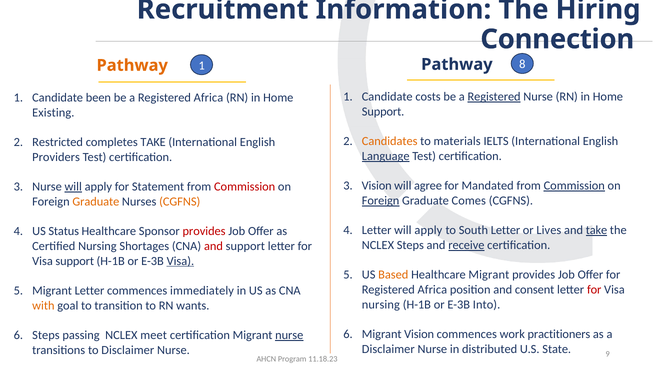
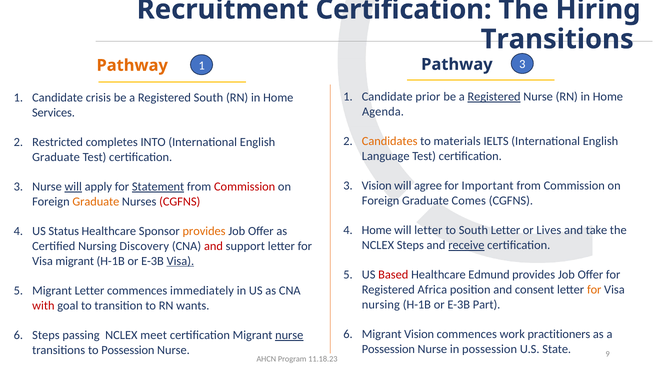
Recruitment Information: Information -> Certification
Connection at (557, 39): Connection -> Transitions
1 8: 8 -> 3
costs: costs -> prior
been: been -> crisis
a Registered Africa: Africa -> South
Support at (383, 112): Support -> Agenda
Existing: Existing -> Services
completes TAKE: TAKE -> INTO
Language underline: present -> none
Providers at (56, 157): Providers -> Graduate
Mandated: Mandated -> Important
Commission at (574, 186) underline: present -> none
Statement underline: none -> present
Foreign at (381, 201) underline: present -> none
CGFNS at (180, 202) colour: orange -> red
Letter at (377, 230): Letter -> Home
apply at (428, 230): apply -> letter
take at (597, 230) underline: present -> none
provides at (204, 231) colour: red -> orange
Shortages: Shortages -> Discovery
Visa support: support -> migrant
Based colour: orange -> red
Healthcare Migrant: Migrant -> Edmund
for at (594, 290) colour: red -> orange
Into: Into -> Part
with colour: orange -> red
Disclaimer at (388, 349): Disclaimer -> Possession
in distributed: distributed -> possession
to Disclaimer: Disclaimer -> Possession
